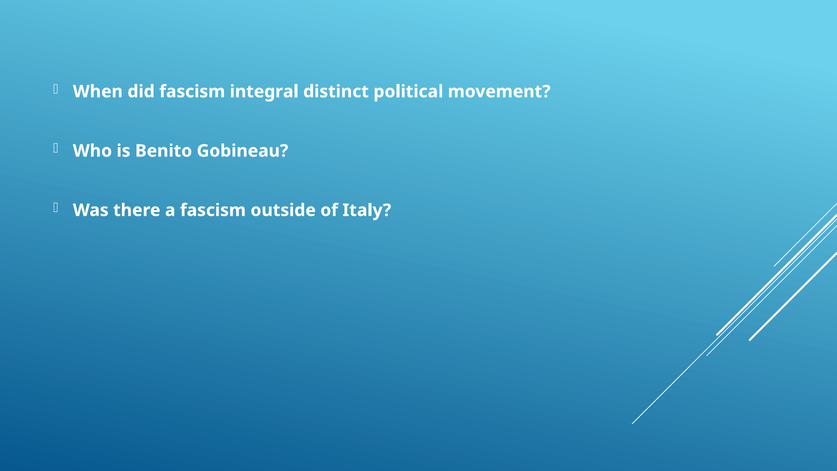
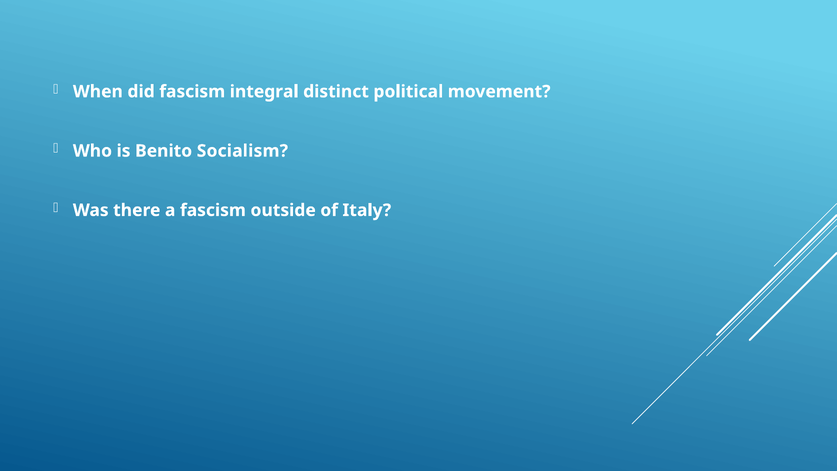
Gobineau: Gobineau -> Socialism
